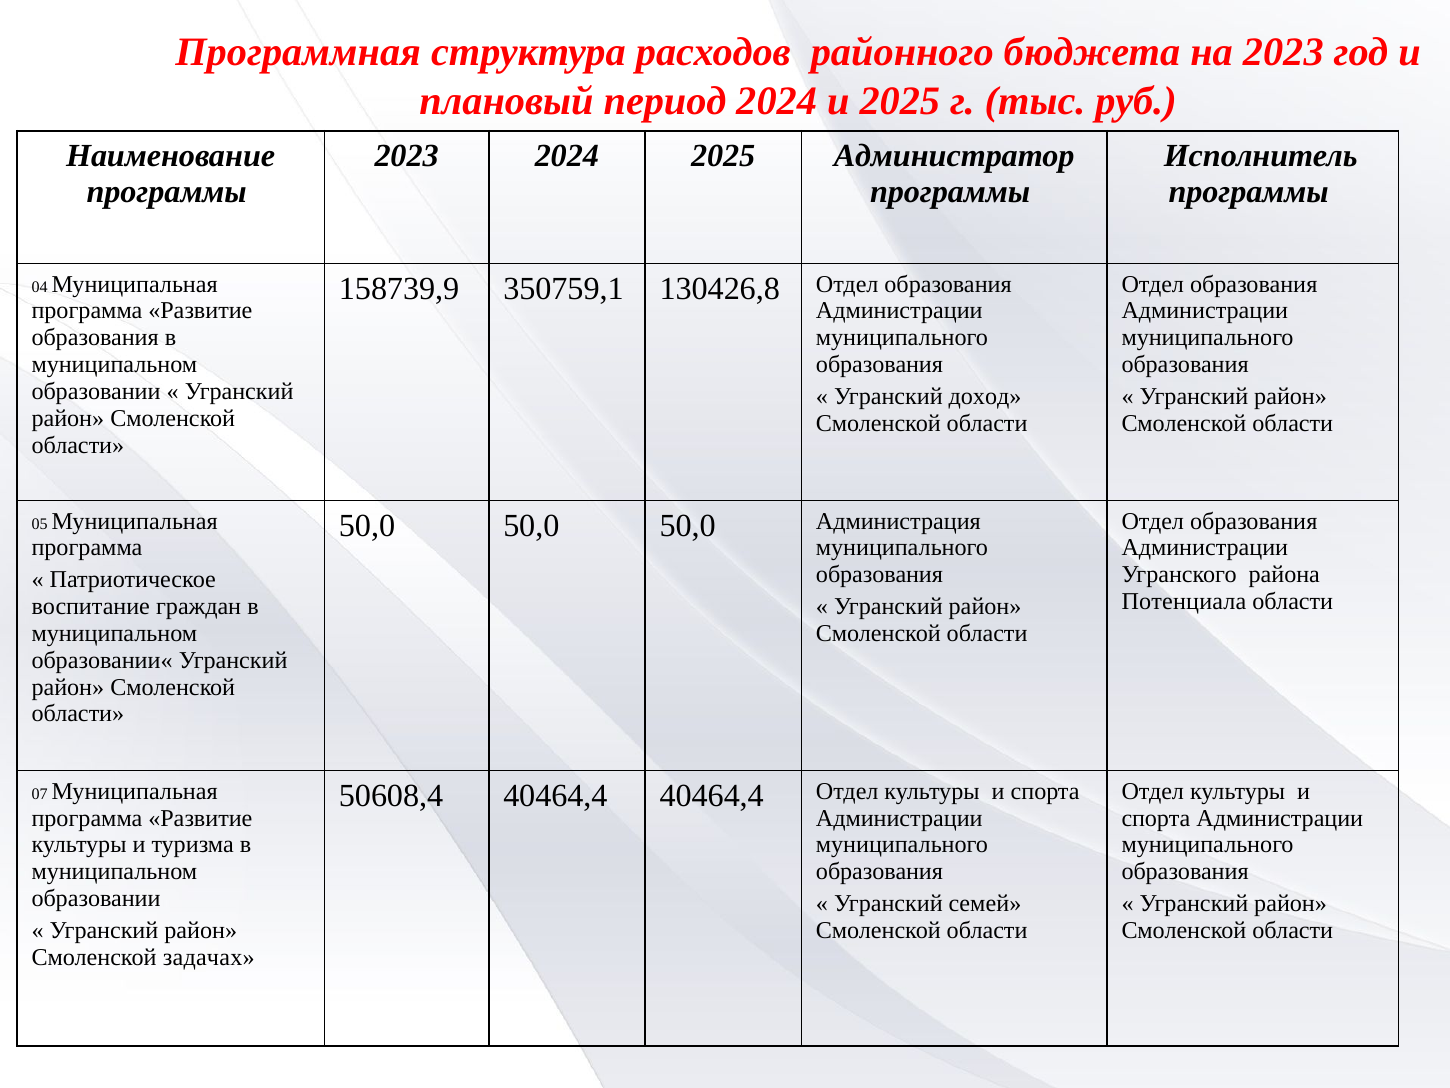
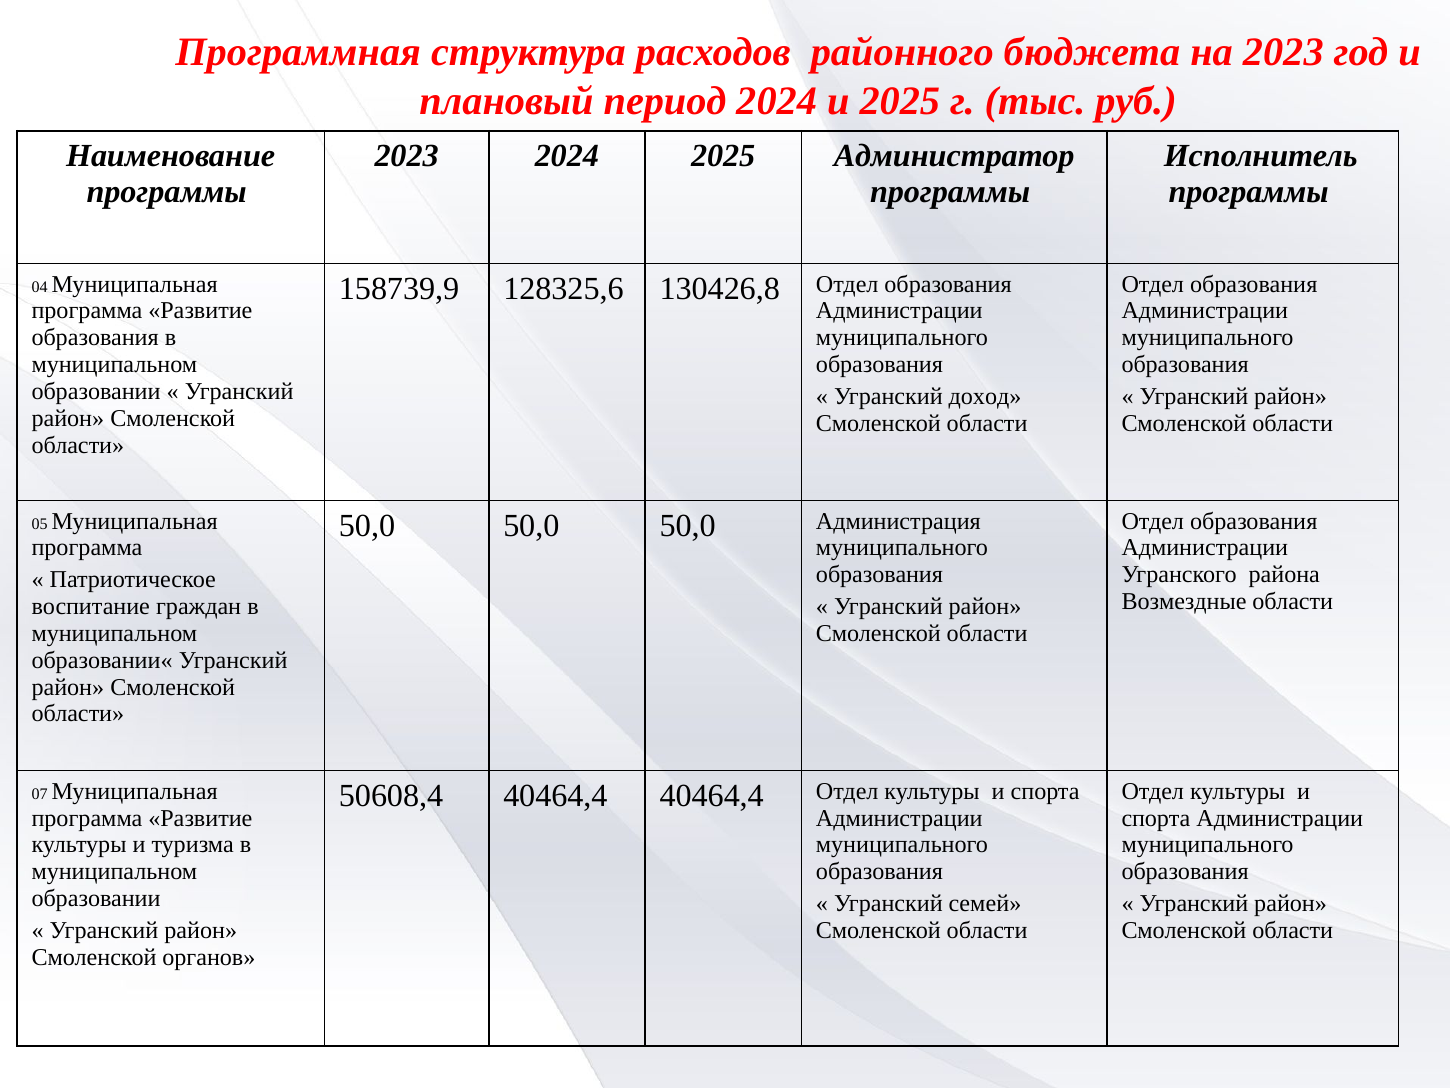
350759,1: 350759,1 -> 128325,6
Потенциала: Потенциала -> Возмездные
задачах: задачах -> органов
